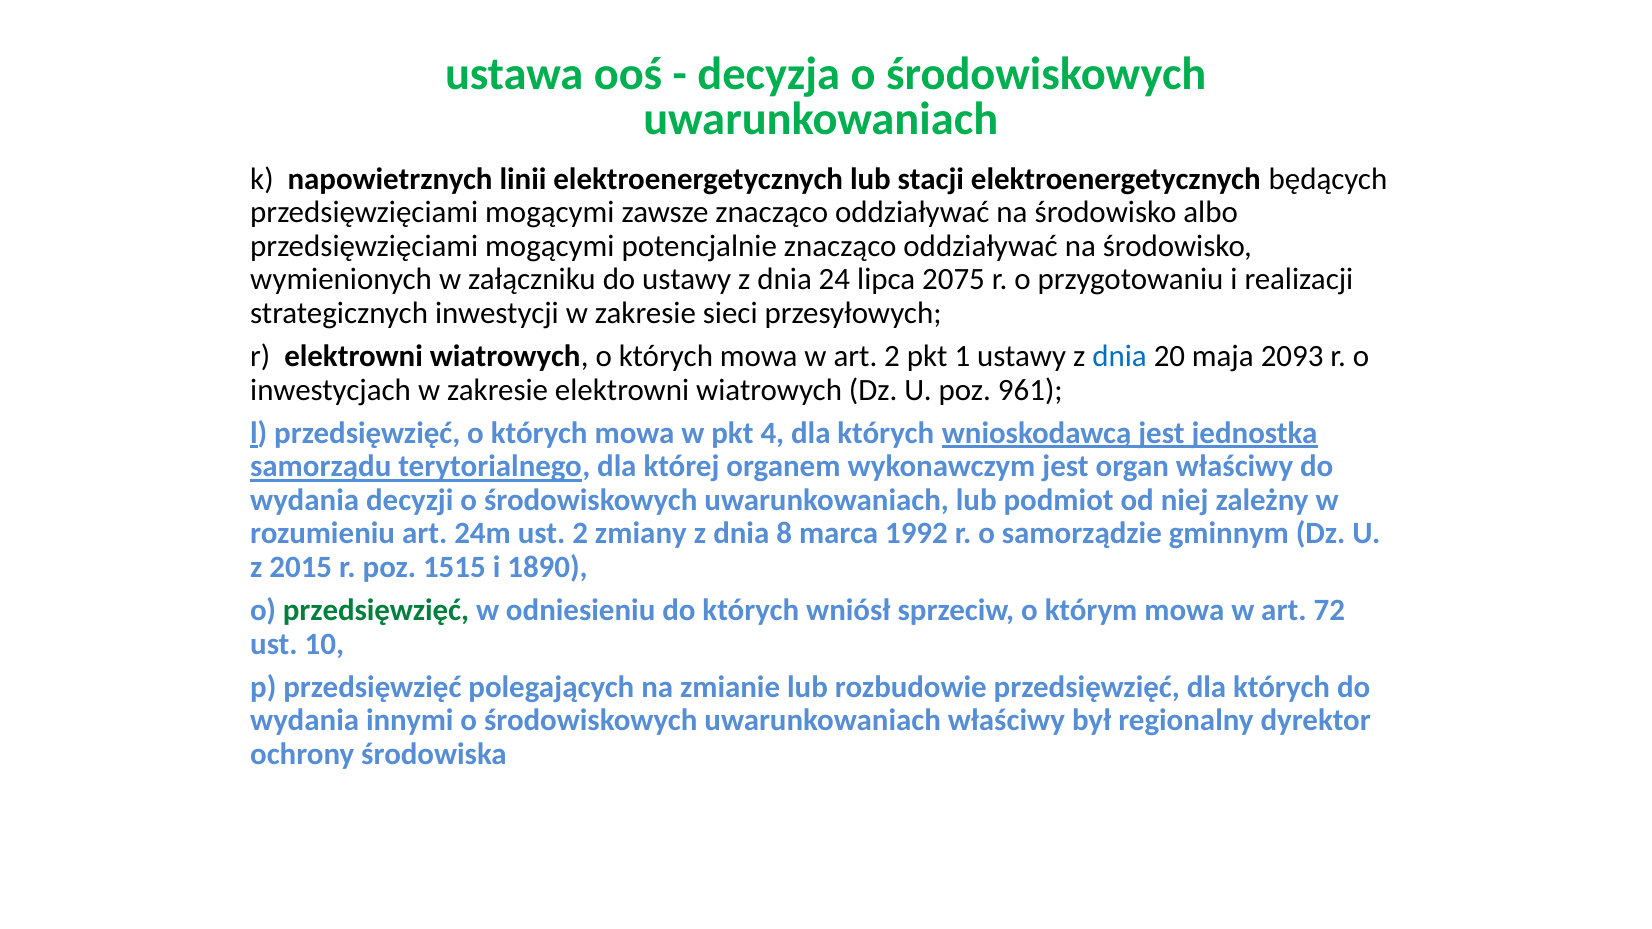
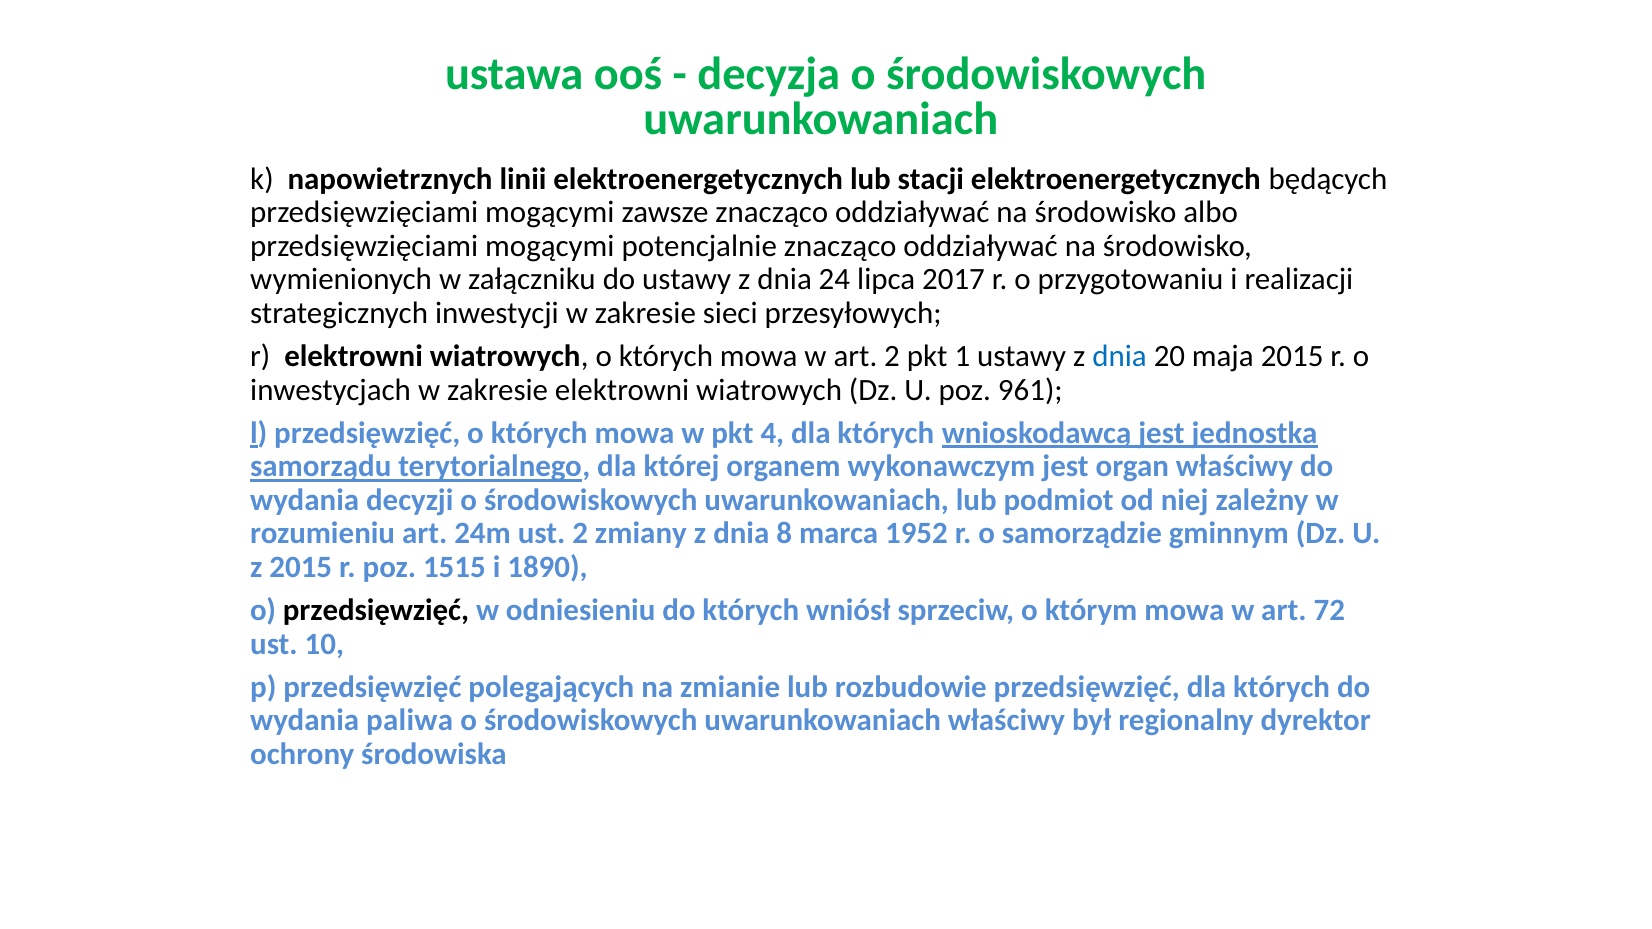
2075: 2075 -> 2017
maja 2093: 2093 -> 2015
1992: 1992 -> 1952
przedsięwzięć at (376, 611) colour: green -> black
innymi: innymi -> paliwa
